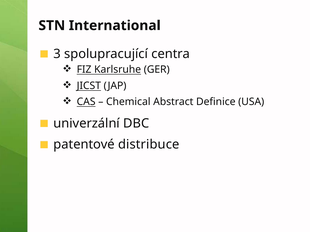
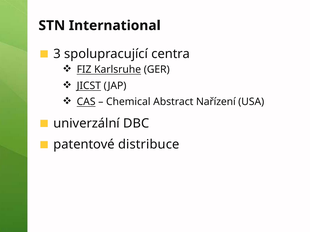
Definice: Definice -> Nařízení
